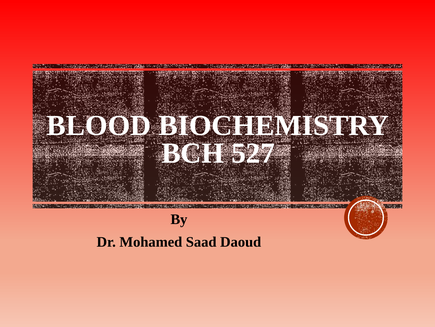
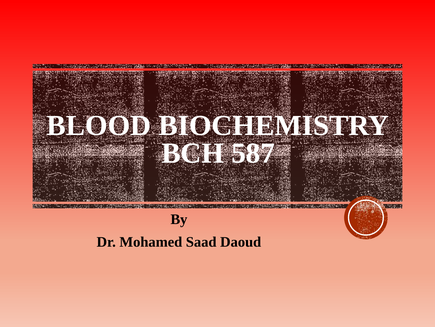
527: 527 -> 587
